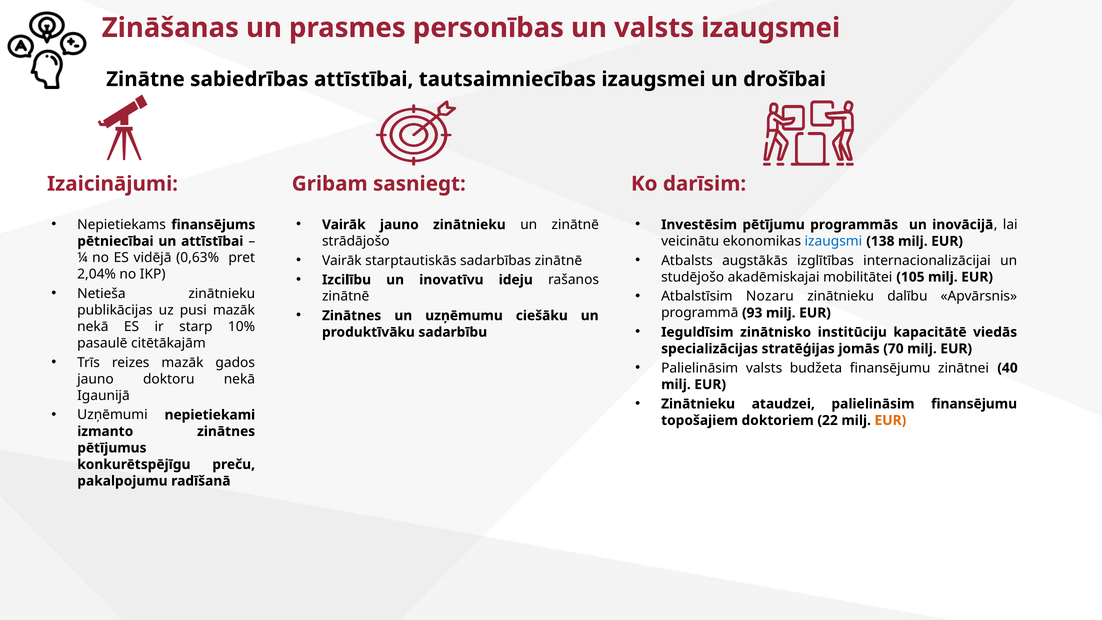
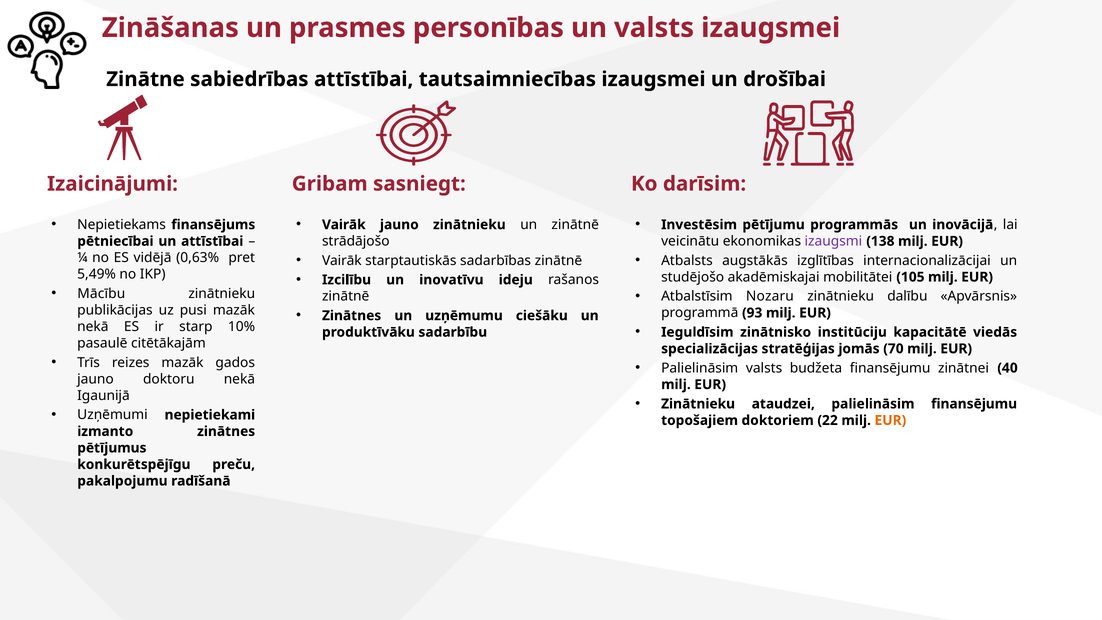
izaugsmi colour: blue -> purple
2,04%: 2,04% -> 5,49%
Netieša: Netieša -> Mācību
